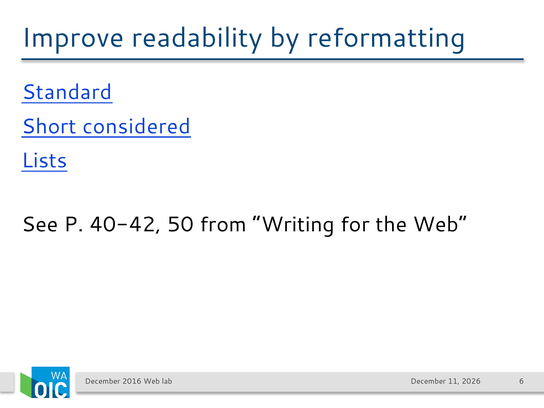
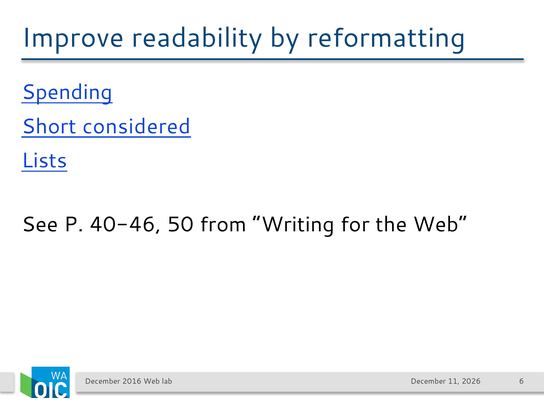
Standard: Standard -> Spending
40-42: 40-42 -> 40-46
